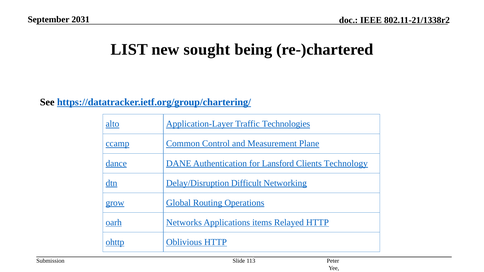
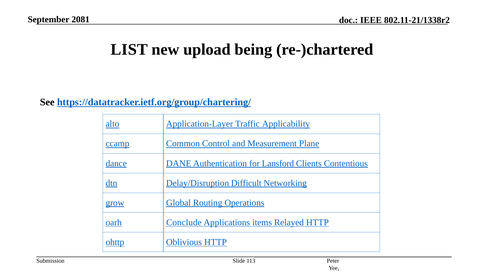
2031: 2031 -> 2081
sought: sought -> upload
Technologies: Technologies -> Applicability
Technology: Technology -> Contentious
Networks: Networks -> Conclude
